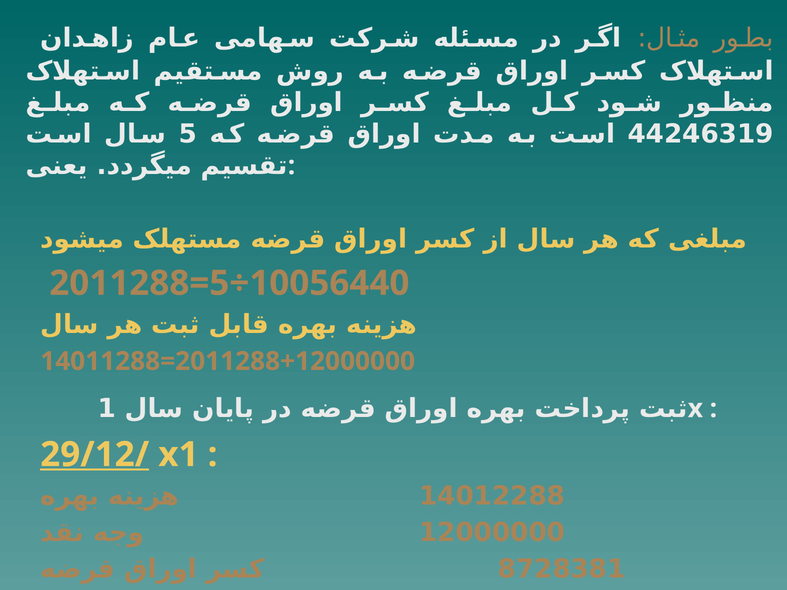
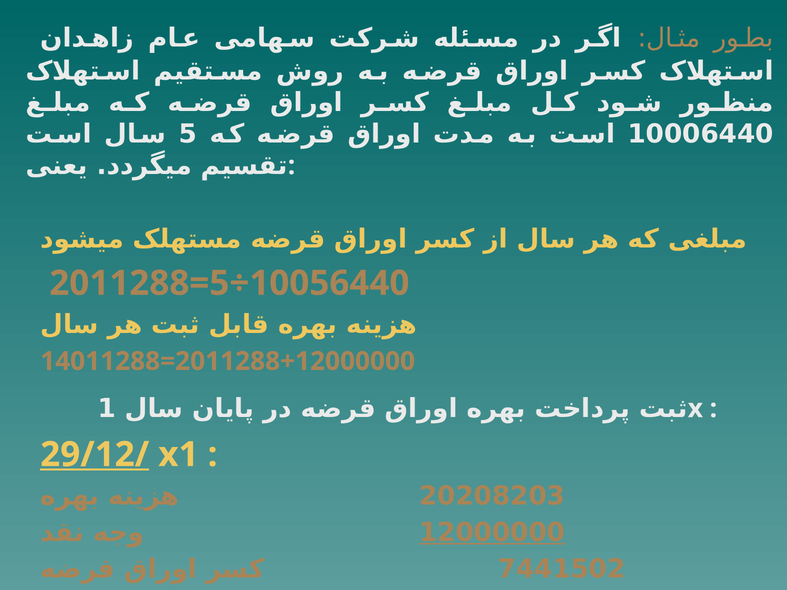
44246319: 44246319 -> 10006440
14012288: 14012288 -> 20208203
12000000 underline: none -> present
8728381: 8728381 -> 7441502
